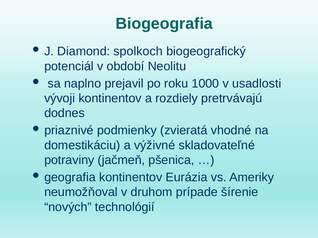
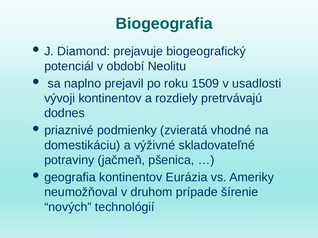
spolkoch: spolkoch -> prejavuje
1000: 1000 -> 1509
